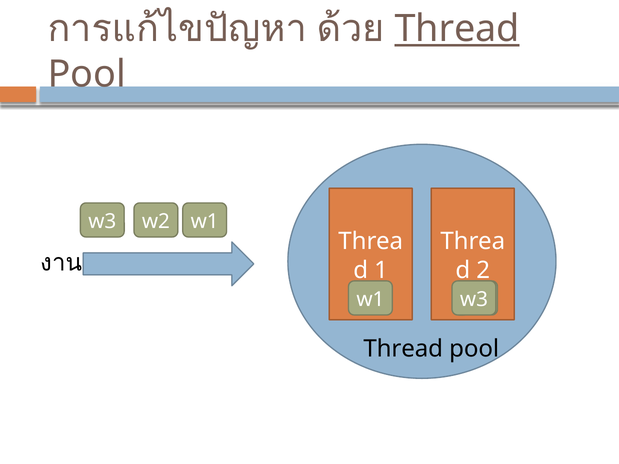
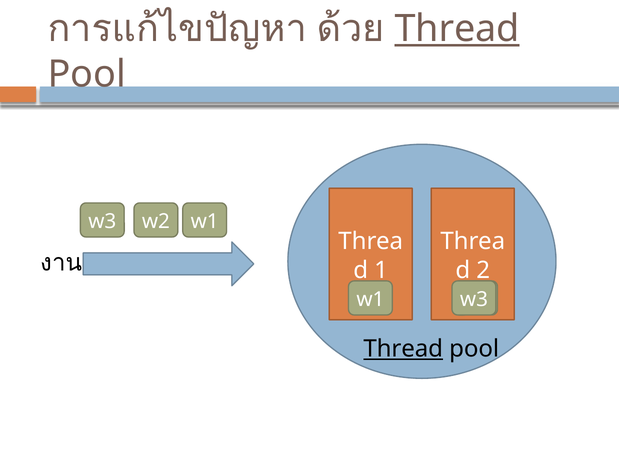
Thread at (403, 349) underline: none -> present
